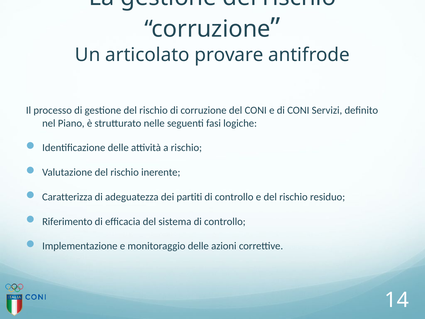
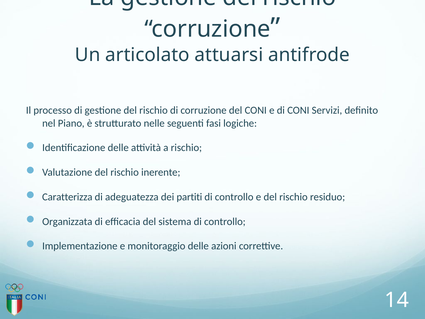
provare: provare -> attuarsi
Riferimento: Riferimento -> Organizzata
